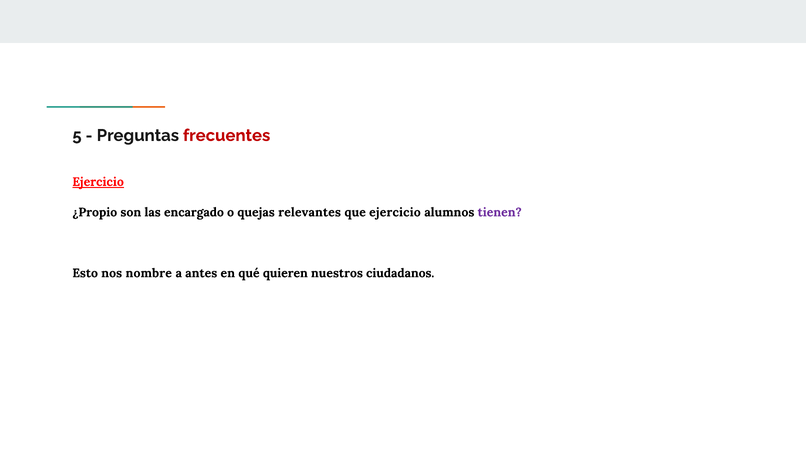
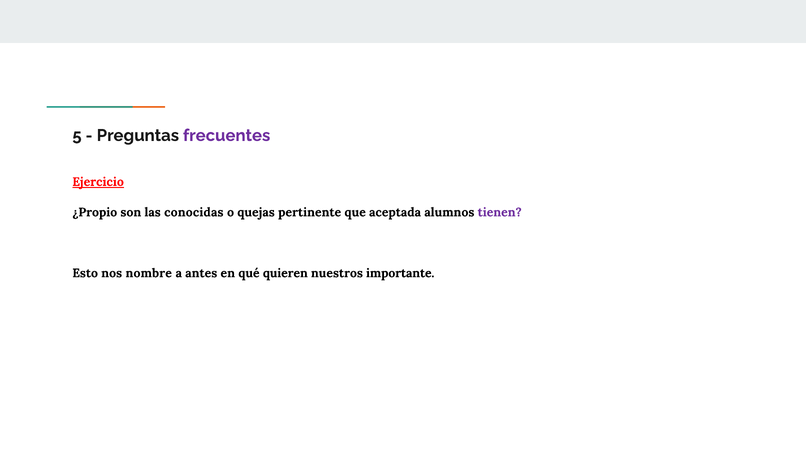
frecuentes colour: red -> purple
encargado: encargado -> conocidas
relevantes: relevantes -> pertinente
que ejercicio: ejercicio -> aceptada
ciudadanos: ciudadanos -> importante
